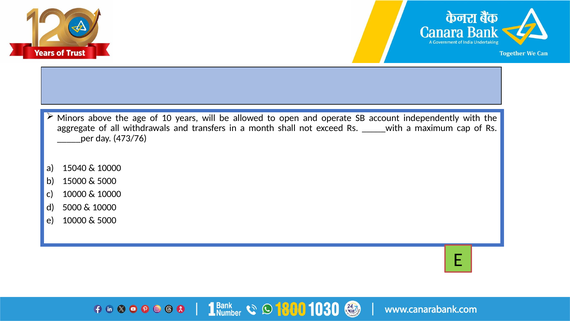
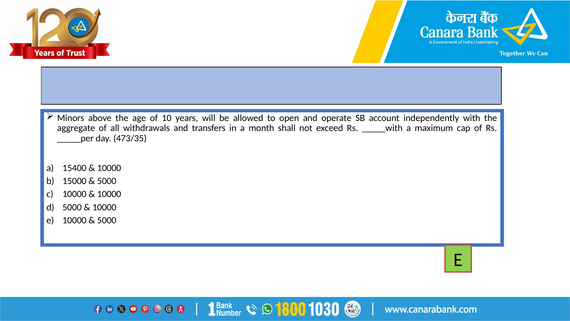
473/76: 473/76 -> 473/35
15040: 15040 -> 15400
